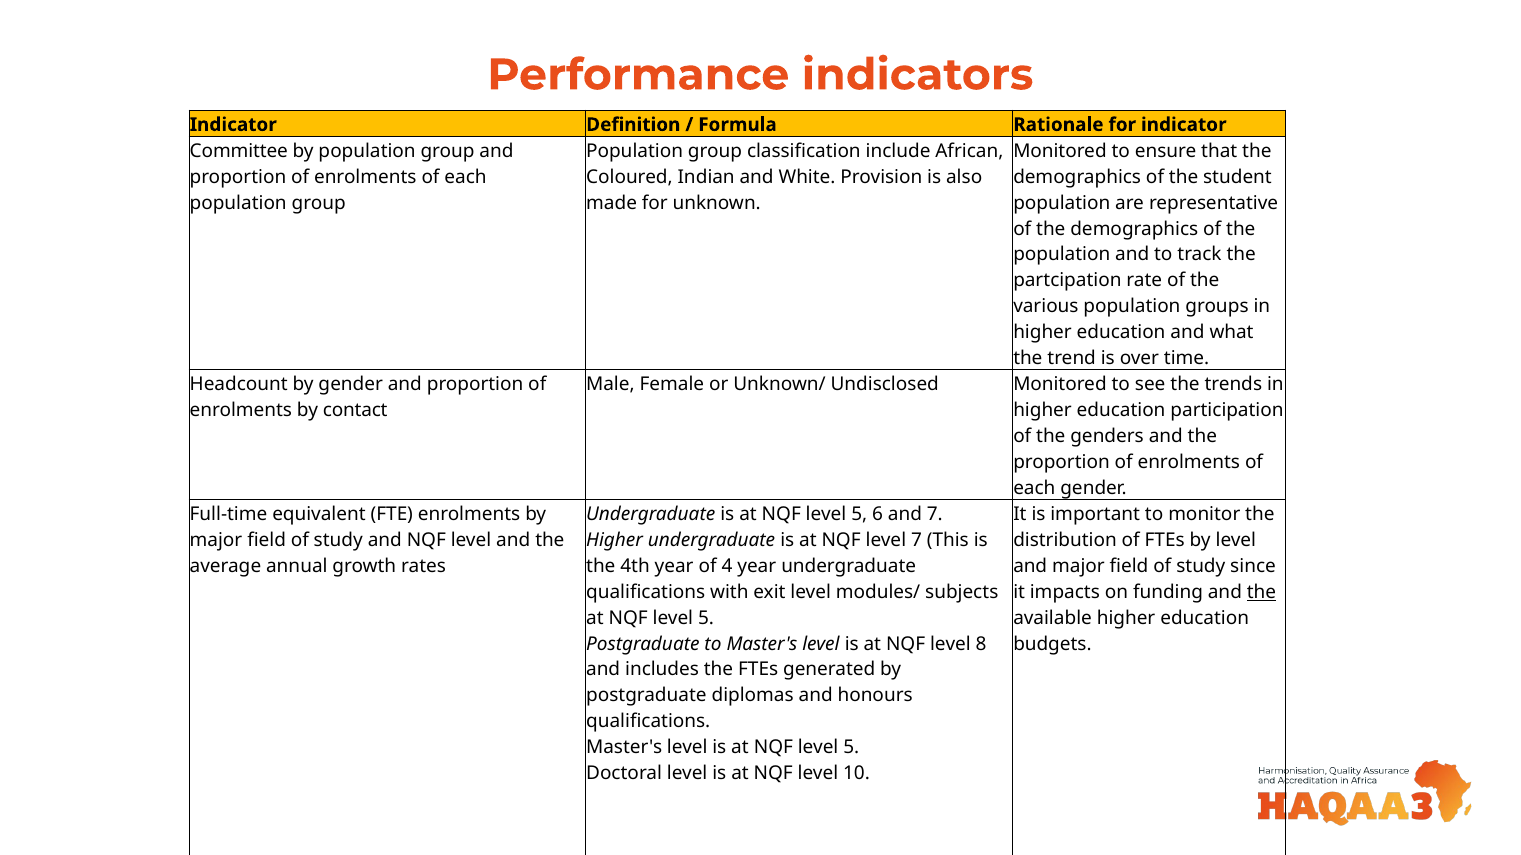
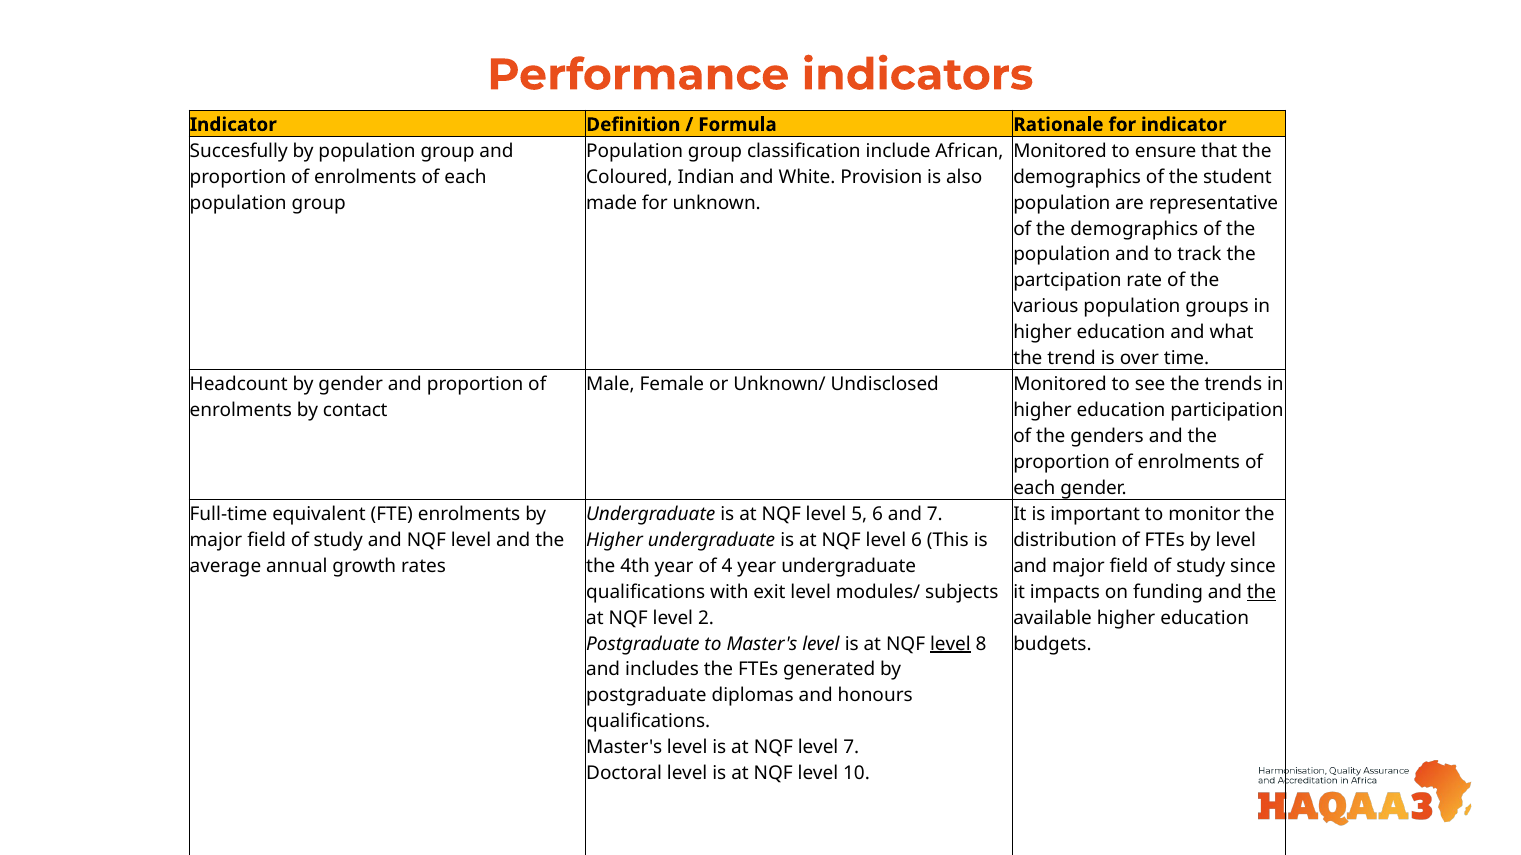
Committee: Committee -> Succesfully
level 7: 7 -> 6
5 at (706, 618): 5 -> 2
level at (950, 644) underline: none -> present
5 at (851, 748): 5 -> 7
